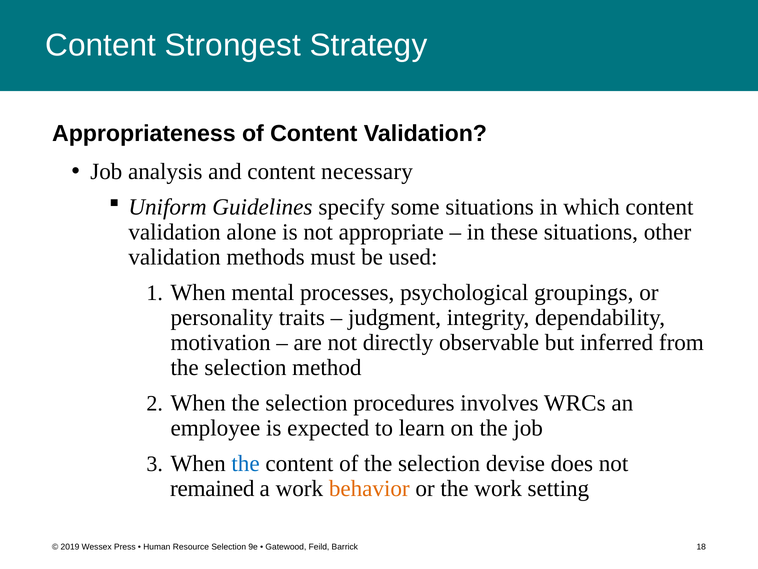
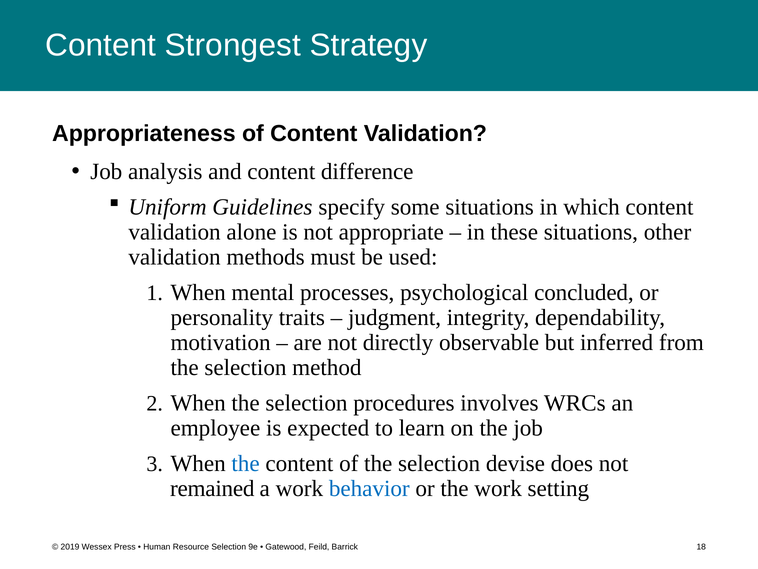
necessary: necessary -> difference
groupings: groupings -> concluded
behavior colour: orange -> blue
